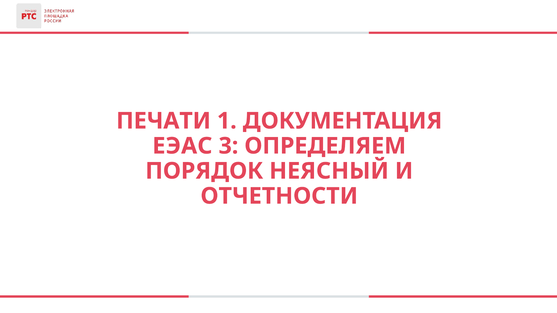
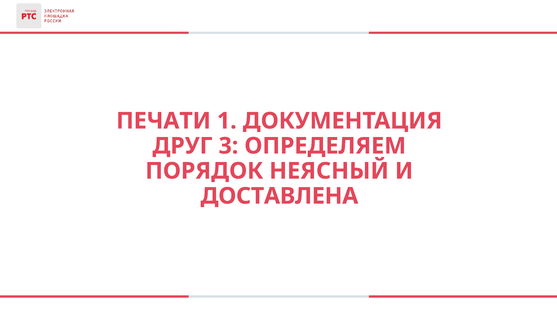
ЕЭАС: ЕЭАС -> ДРУГ
ОТЧЕТНОСТИ: ОТЧЕТНОСТИ -> ДОСТАВЛЕНА
